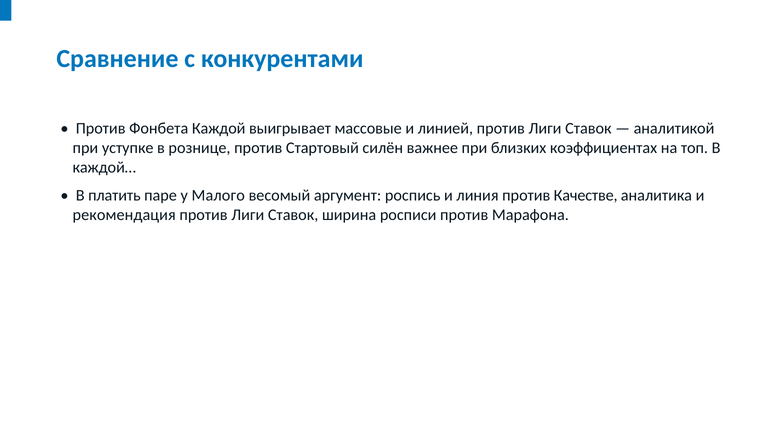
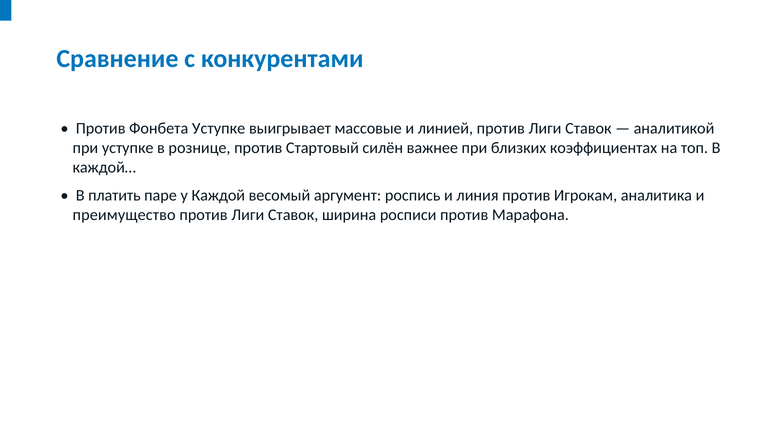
Фонбета Каждой: Каждой -> Уступке
Малого: Малого -> Каждой
Качестве: Качестве -> Игрокам
рекомендация: рекомендация -> преимущество
